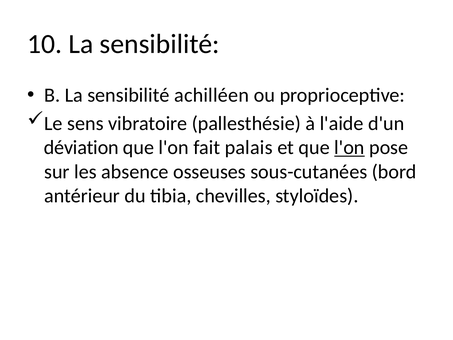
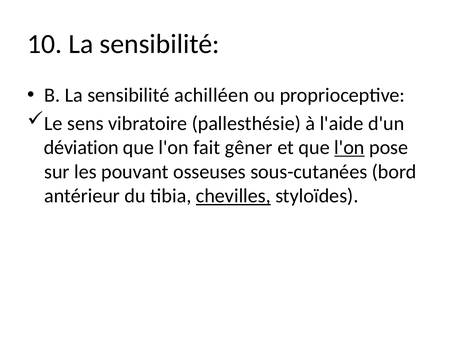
palais: palais -> gêner
absence: absence -> pouvant
chevilles underline: none -> present
